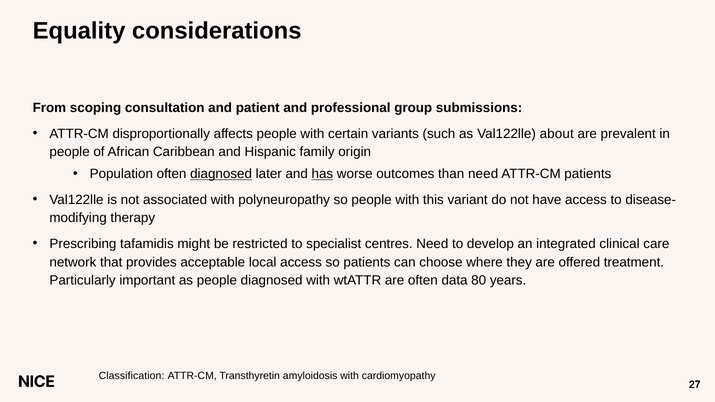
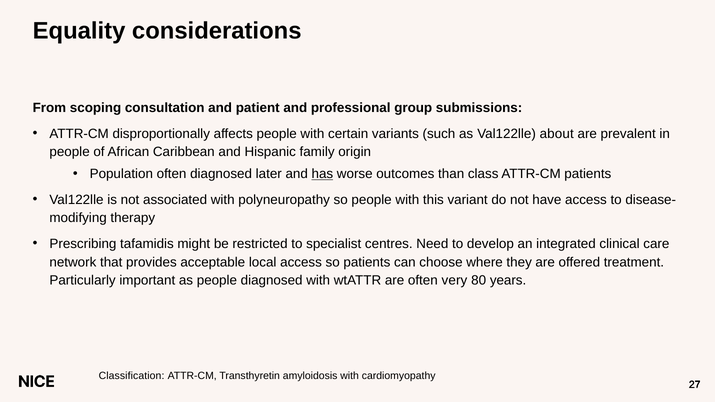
diagnosed at (221, 174) underline: present -> none
than need: need -> class
data: data -> very
